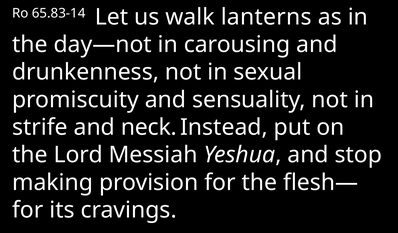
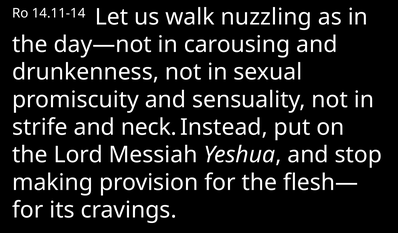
65.83-14: 65.83-14 -> 14.11-14
lanterns: lanterns -> nuzzling
